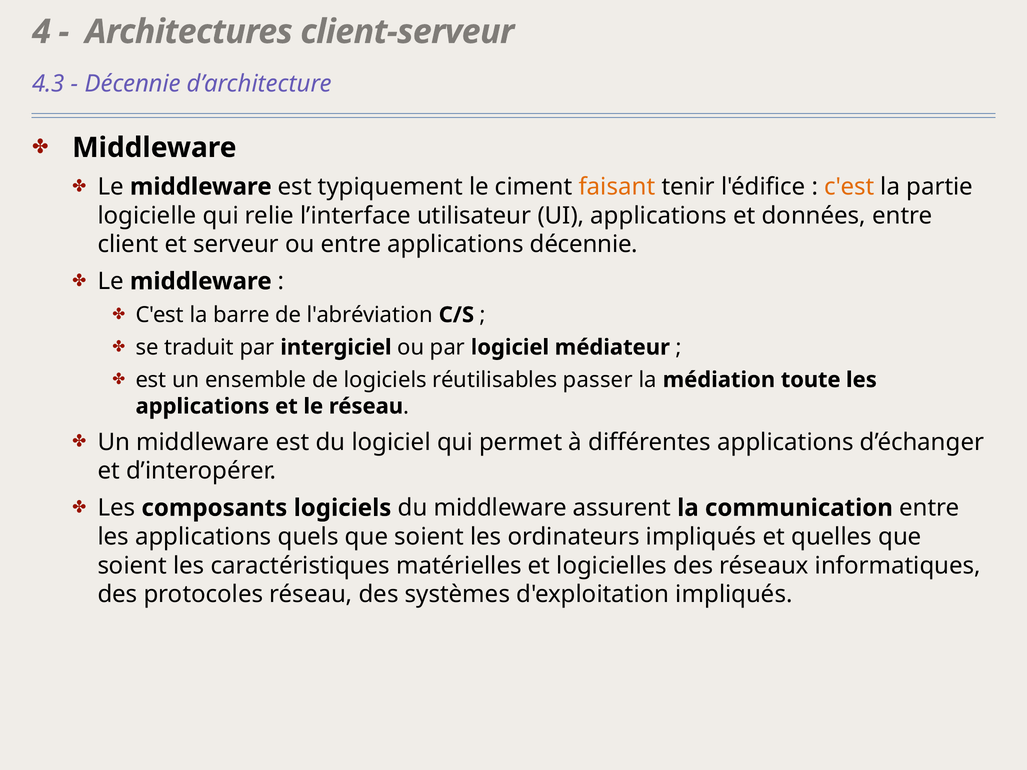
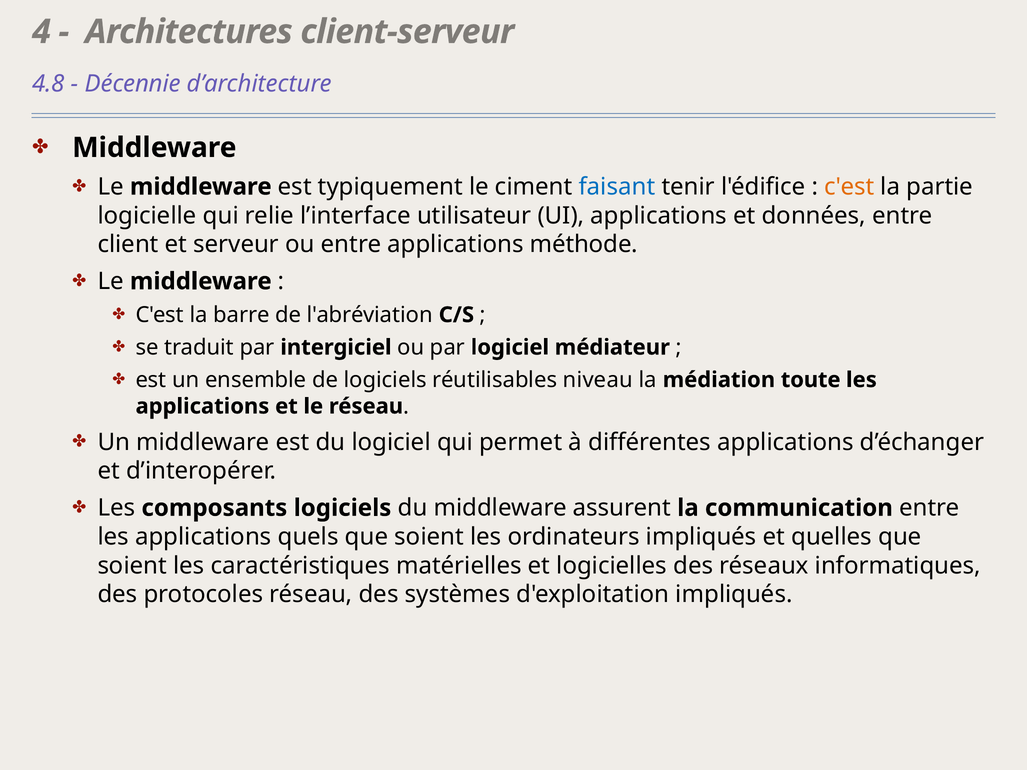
4.3: 4.3 -> 4.8
faisant colour: orange -> blue
applications décennie: décennie -> méthode
passer: passer -> niveau
